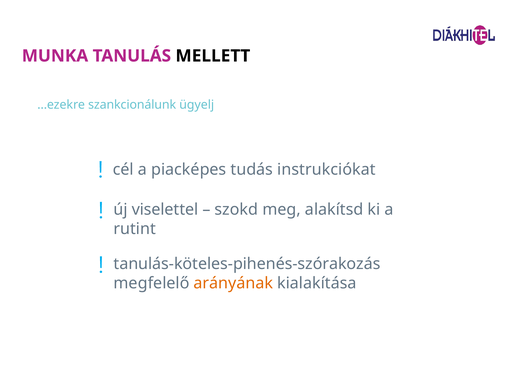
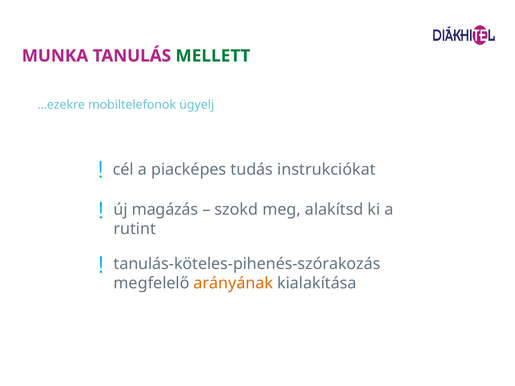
MELLETT colour: black -> green
szankcionálunk: szankcionálunk -> mobiltelefonok
viselettel: viselettel -> magázás
